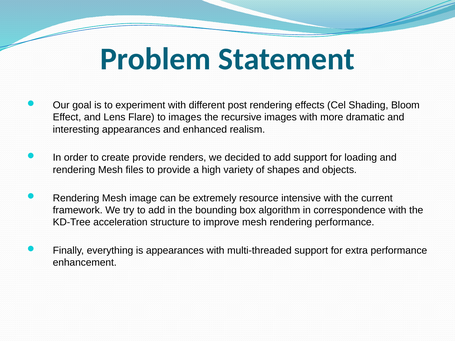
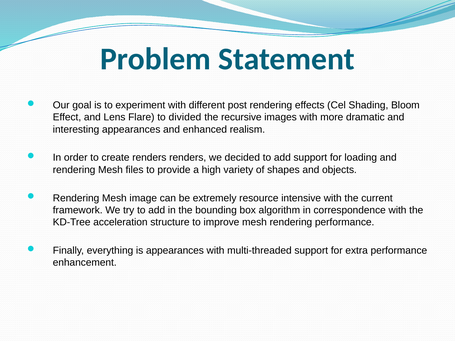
to images: images -> divided
create provide: provide -> renders
